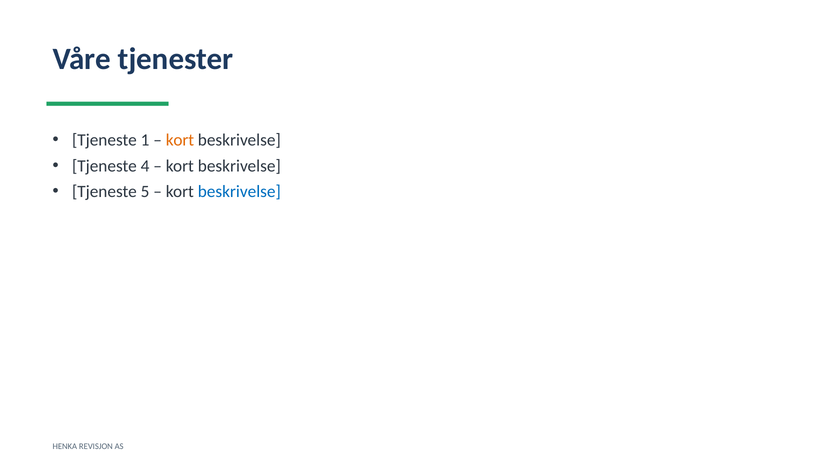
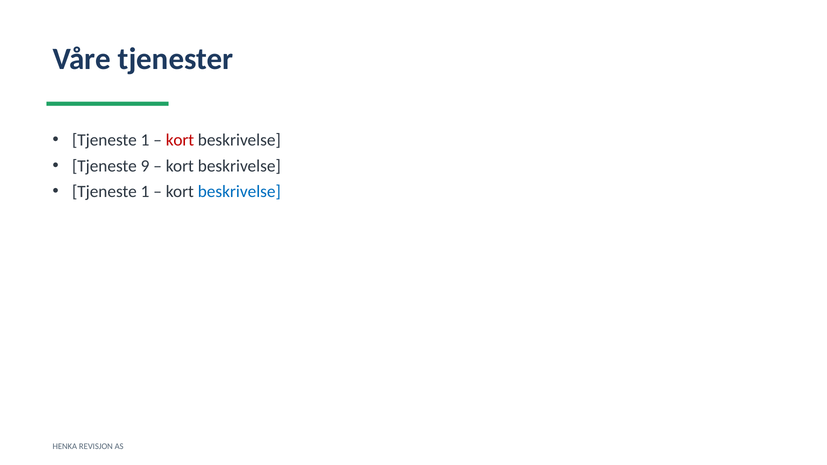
kort at (180, 140) colour: orange -> red
4: 4 -> 9
5 at (145, 192): 5 -> 1
